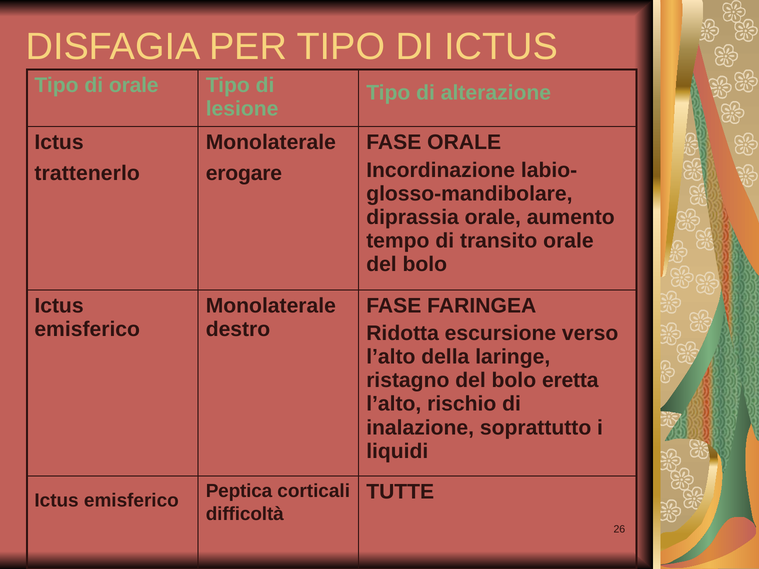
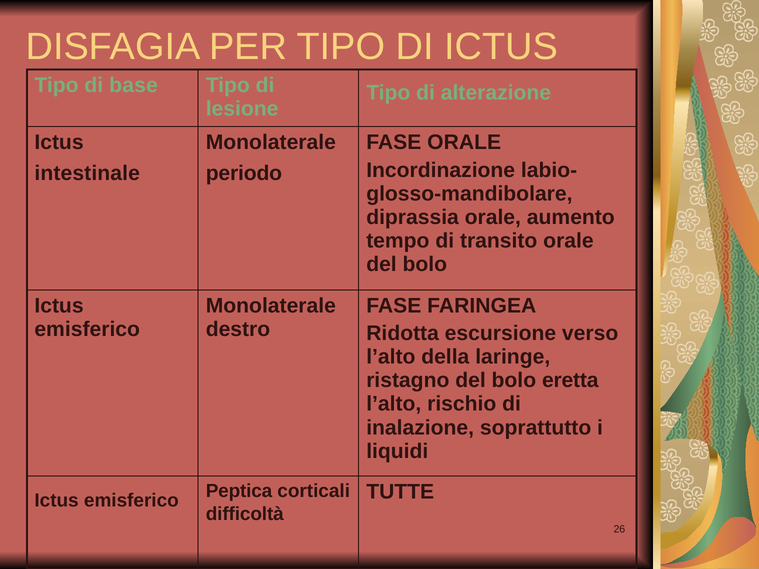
di orale: orale -> base
trattenerlo: trattenerlo -> intestinale
erogare: erogare -> periodo
